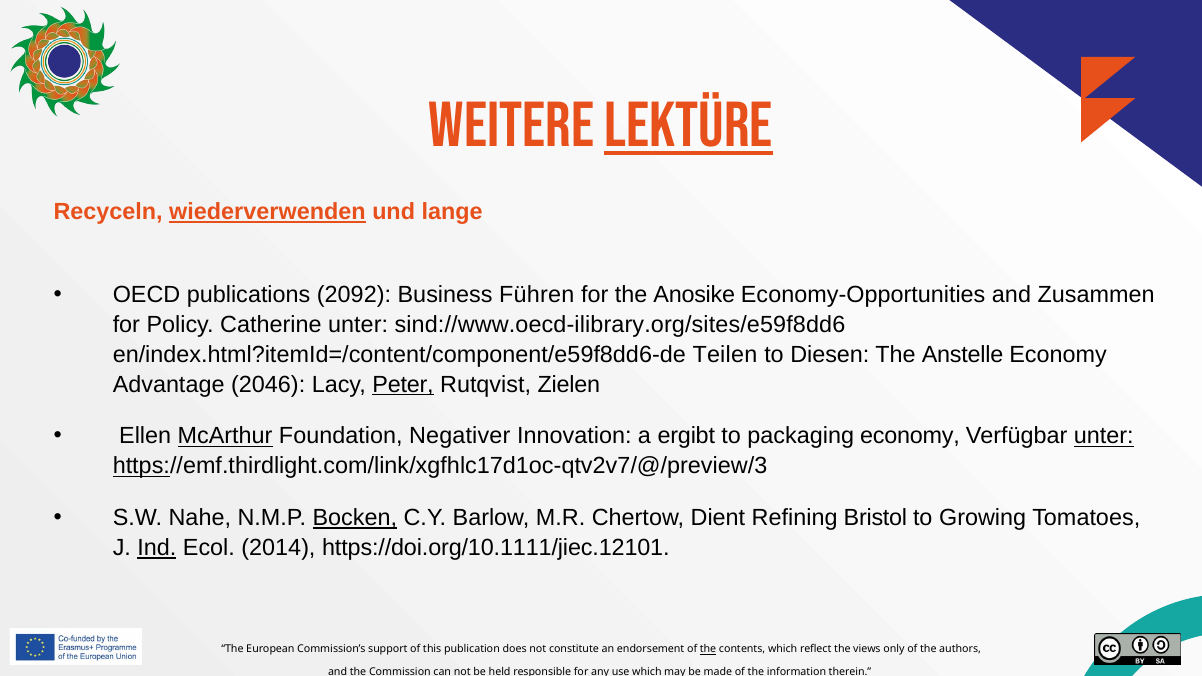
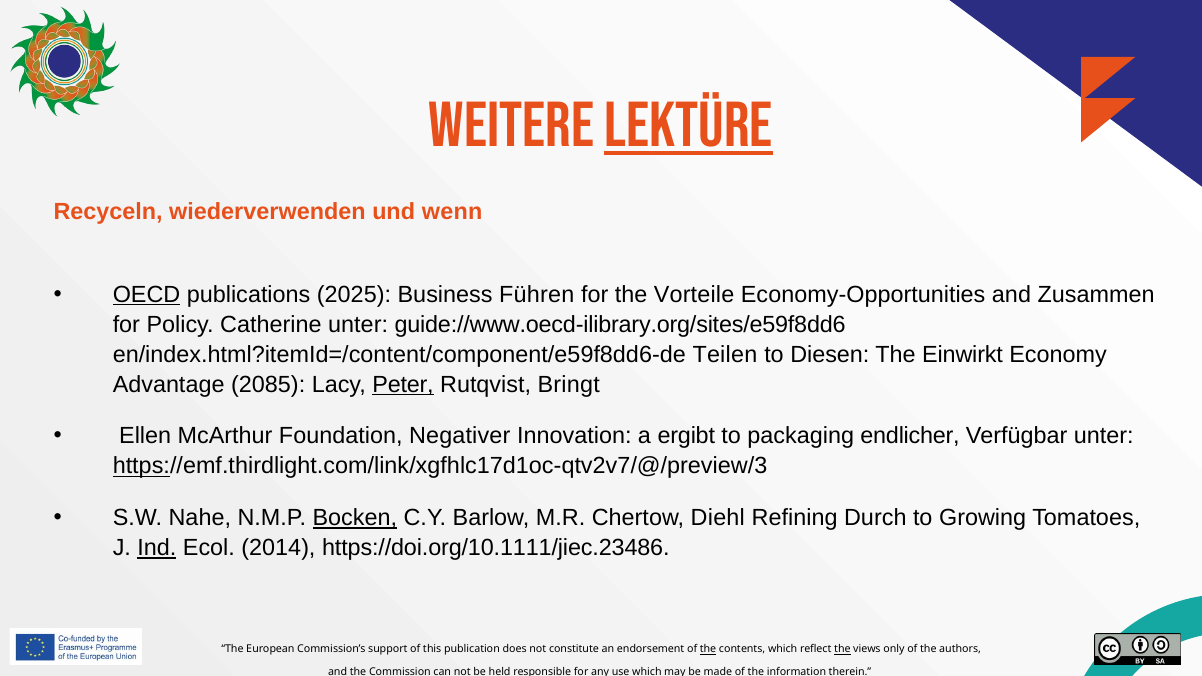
wiederverwenden underline: present -> none
lange: lange -> wenn
OECD underline: none -> present
2092: 2092 -> 2025
Anosike: Anosike -> Vorteile
sind://www.oecd-ilibrary.org/sites/e59f8dd6: sind://www.oecd-ilibrary.org/sites/e59f8dd6 -> guide://www.oecd-ilibrary.org/sites/e59f8dd6
Anstelle: Anstelle -> Einwirkt
2046: 2046 -> 2085
Zielen: Zielen -> Bringt
McArthur underline: present -> none
packaging economy: economy -> endlicher
unter at (1104, 436) underline: present -> none
Dient: Dient -> Diehl
Bristol: Bristol -> Durch
https://doi.org/10.1111/jiec.12101: https://doi.org/10.1111/jiec.12101 -> https://doi.org/10.1111/jiec.23486
the at (842, 650) underline: none -> present
